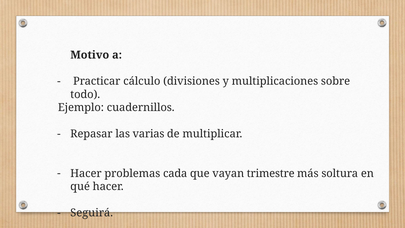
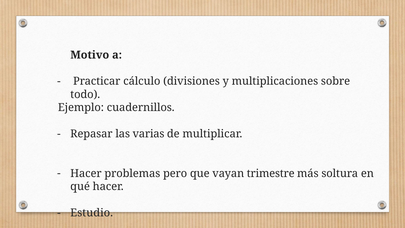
cada: cada -> pero
Seguirá: Seguirá -> Estudio
